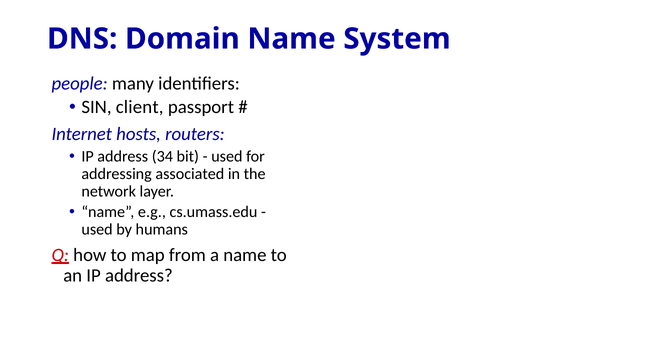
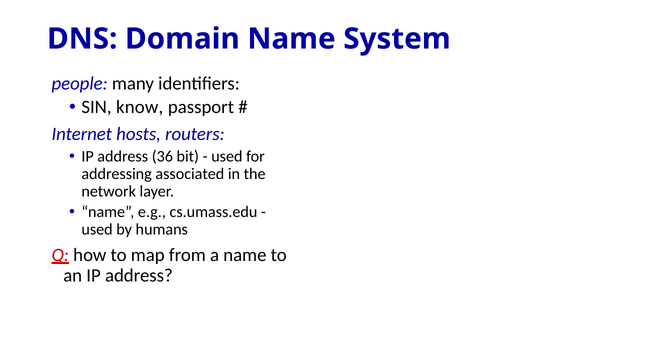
client: client -> know
34: 34 -> 36
